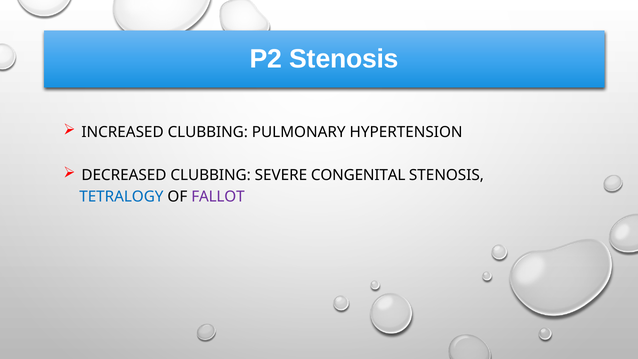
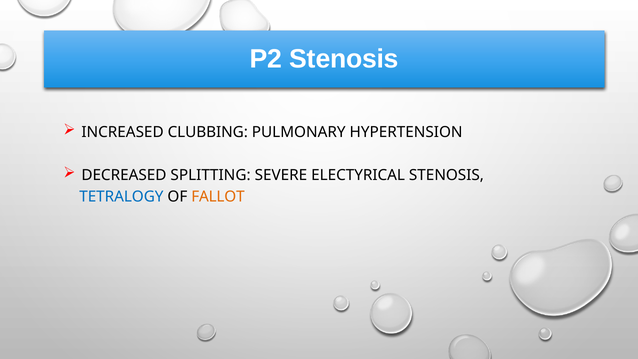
DECREASED CLUBBING: CLUBBING -> SPLITTING
CONGENITAL: CONGENITAL -> ELECTYRICAL
FALLOT colour: purple -> orange
